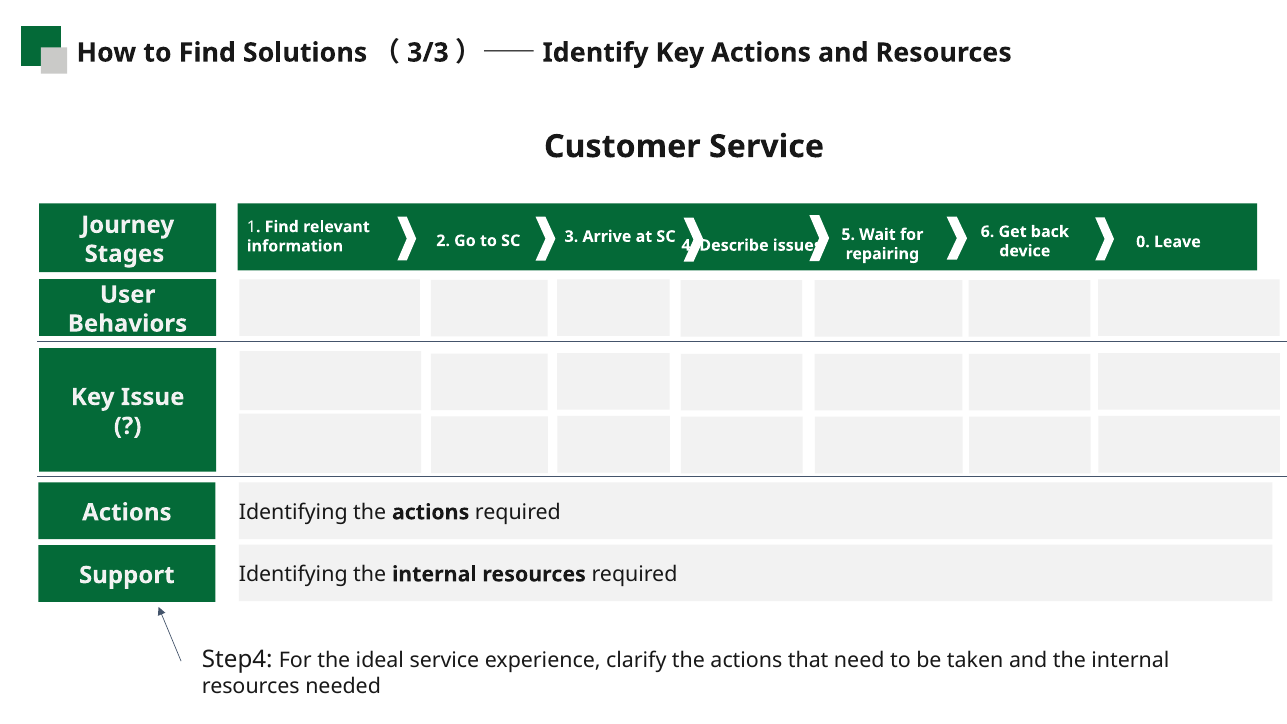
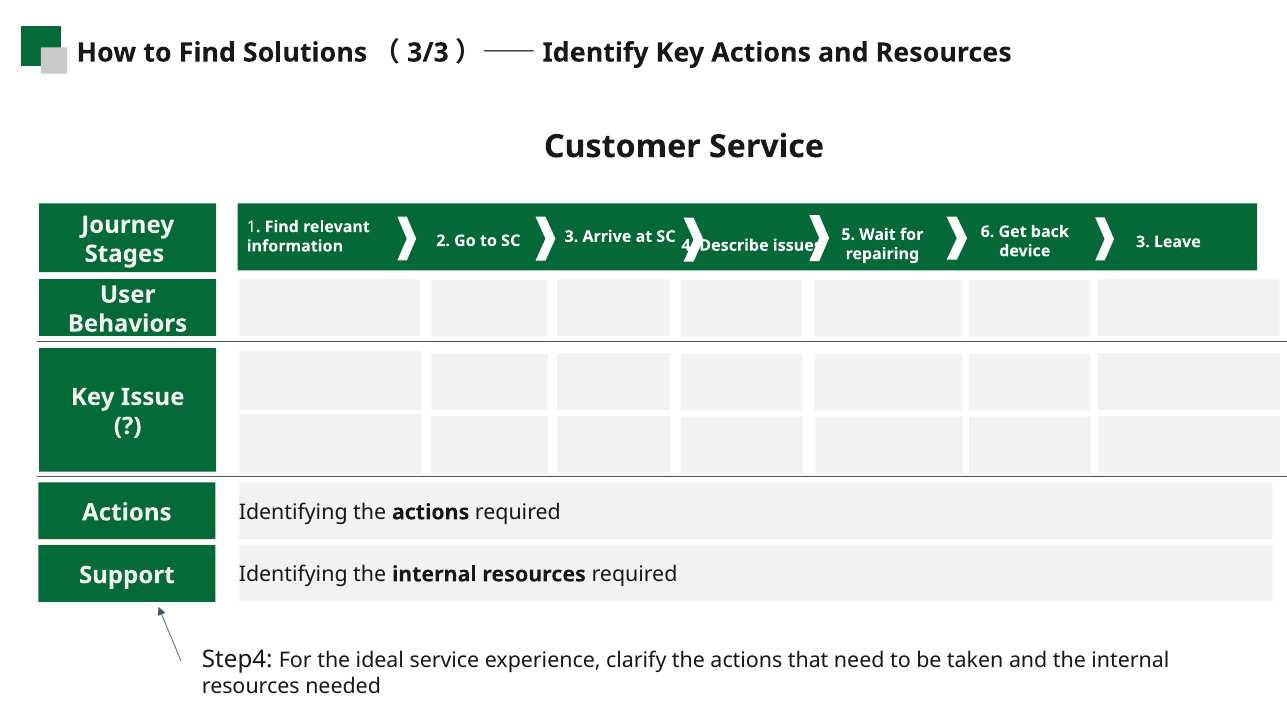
0 at (1143, 242): 0 -> 3
